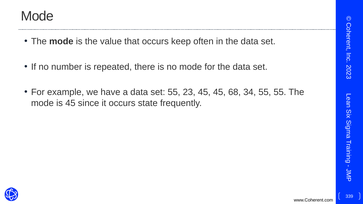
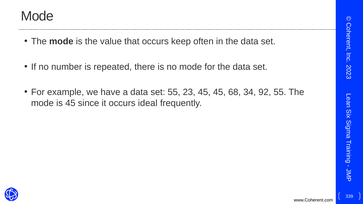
34 55: 55 -> 92
state: state -> ideal
